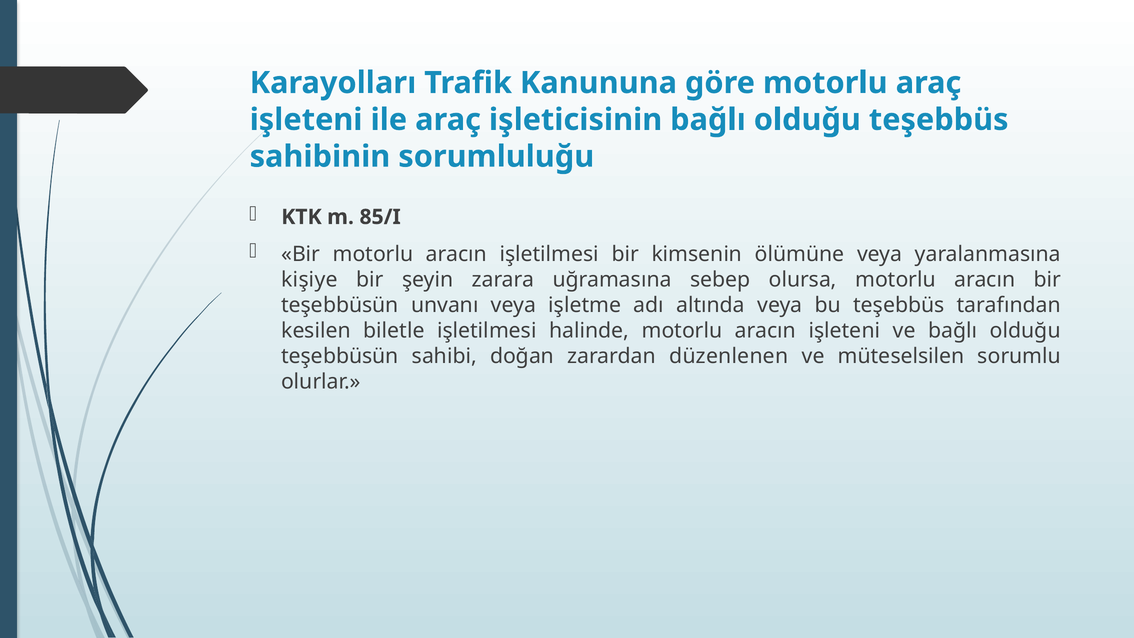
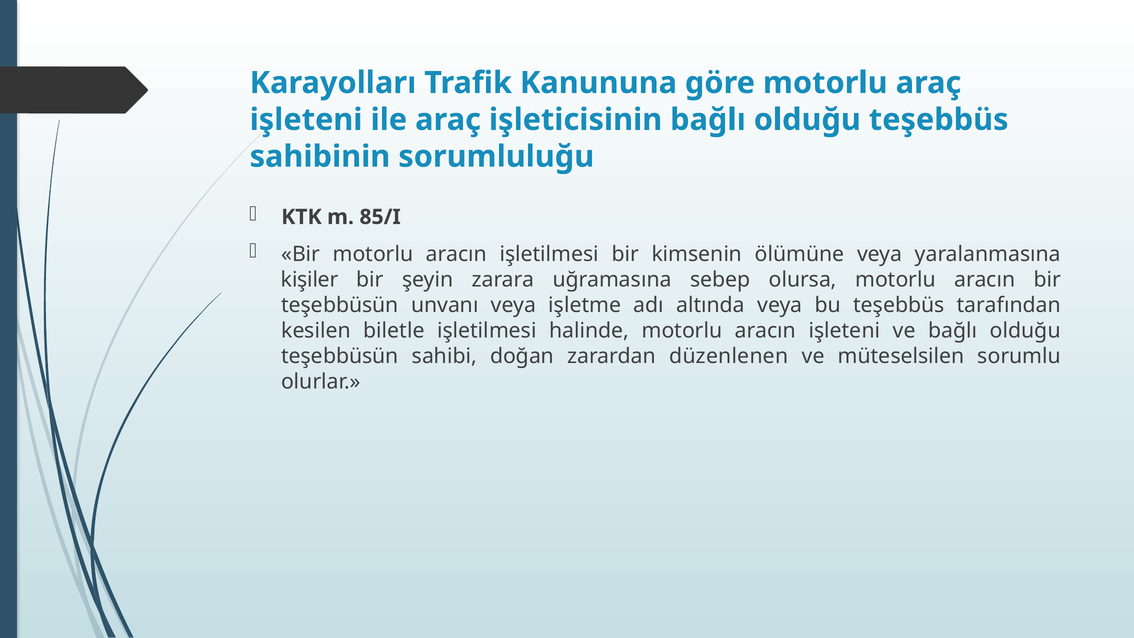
kişiye: kişiye -> kişiler
